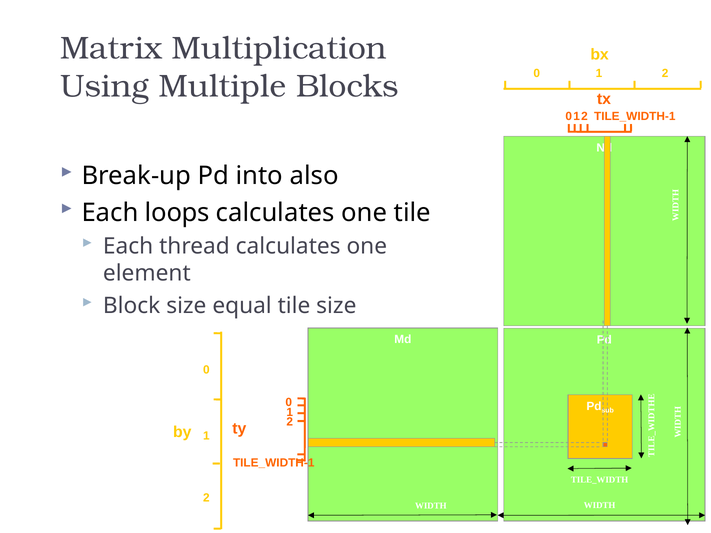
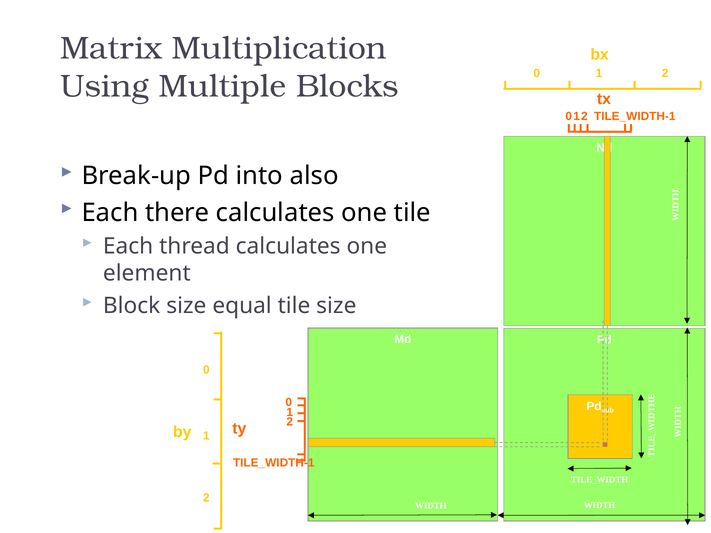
loops: loops -> there
